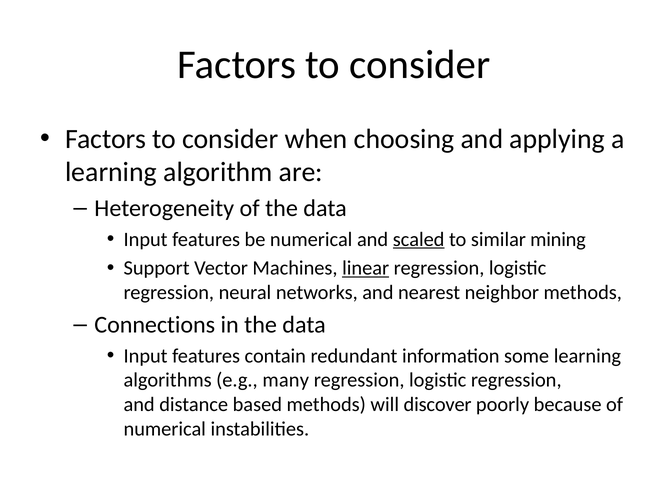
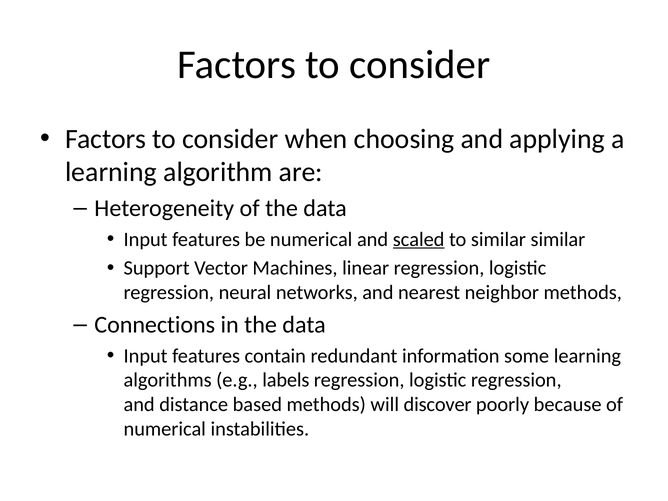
similar mining: mining -> similar
linear underline: present -> none
many: many -> labels
